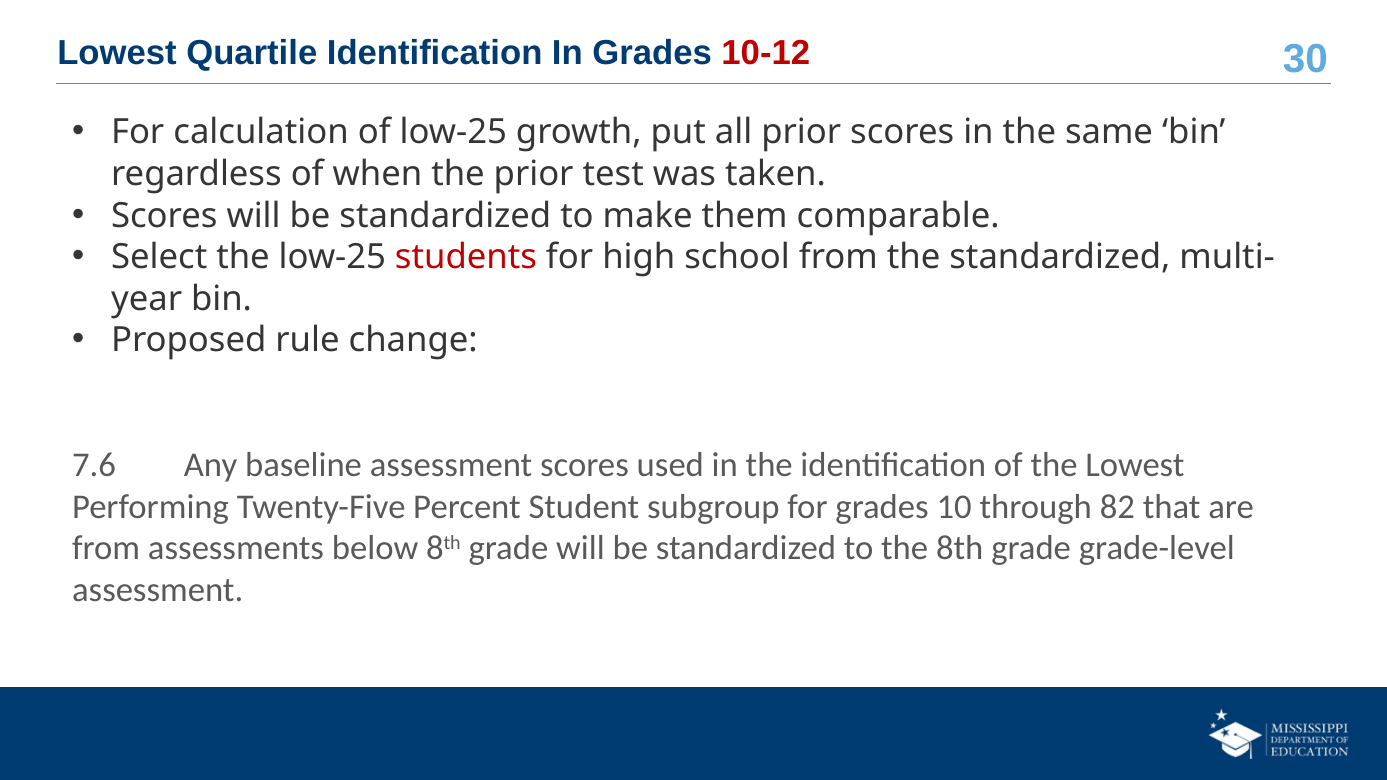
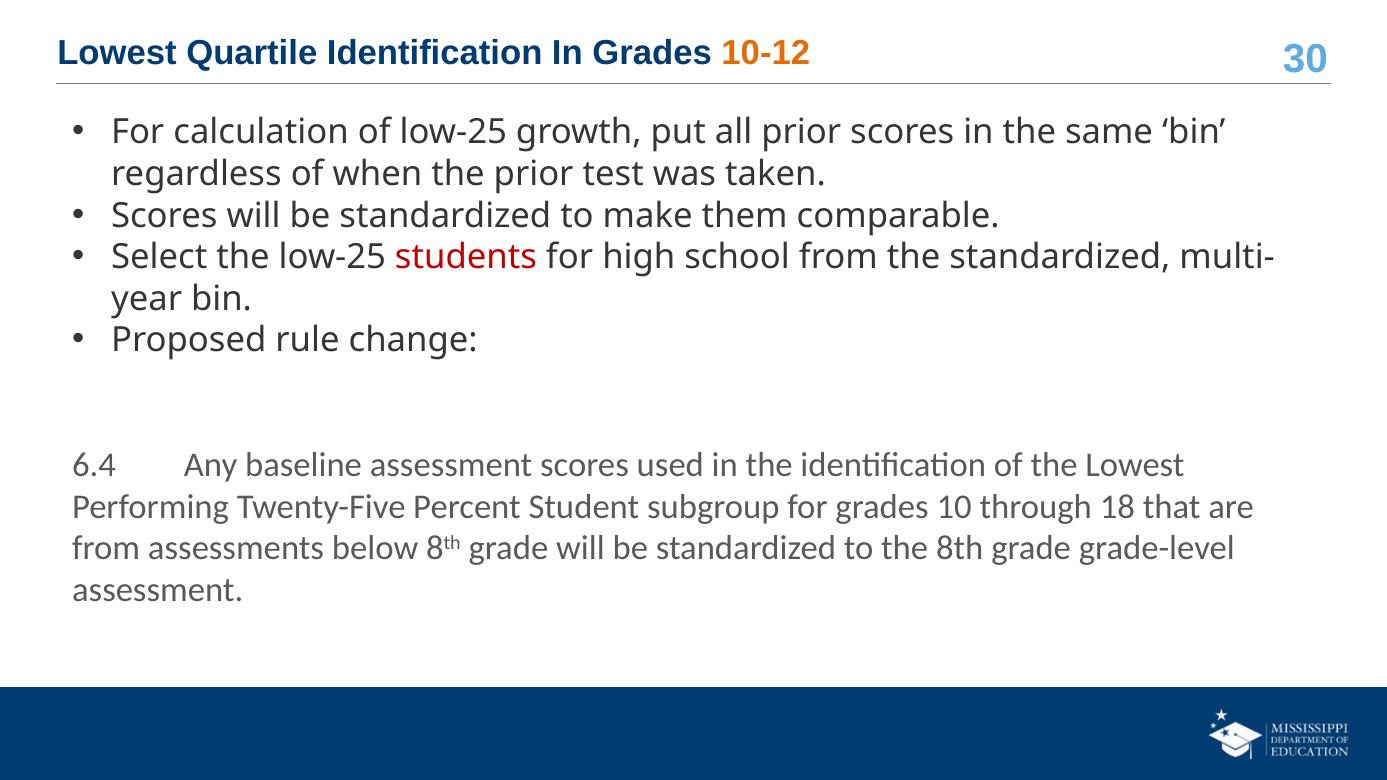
10-12 colour: red -> orange
7.6: 7.6 -> 6.4
82: 82 -> 18
